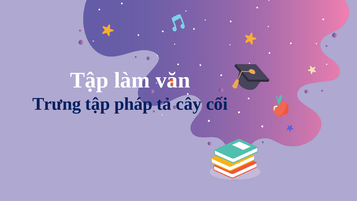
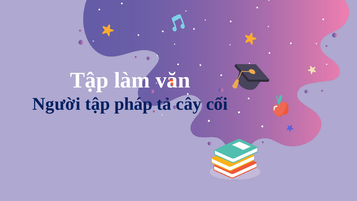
Trưng: Trưng -> Người
